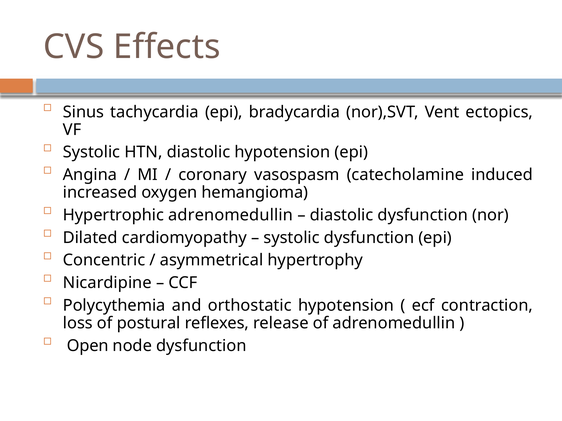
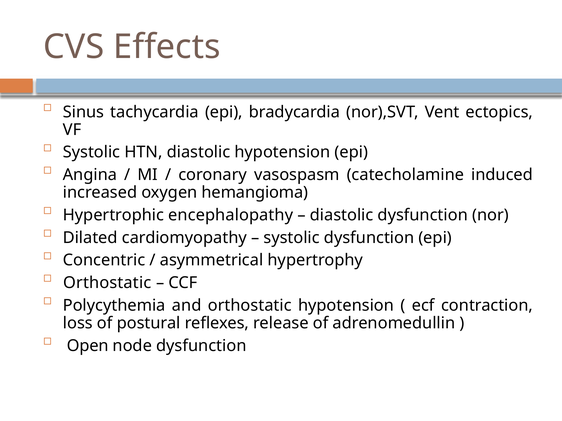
Hypertrophic adrenomedullin: adrenomedullin -> encephalopathy
Nicardipine at (107, 283): Nicardipine -> Orthostatic
